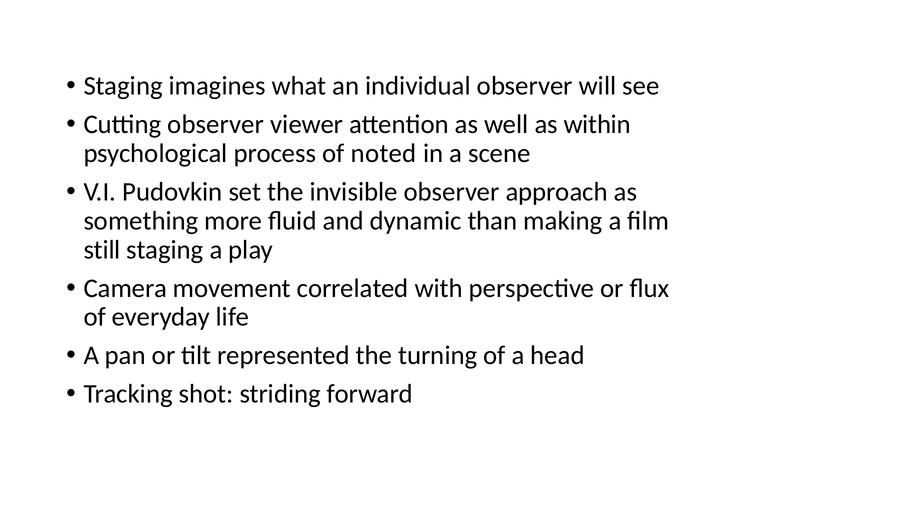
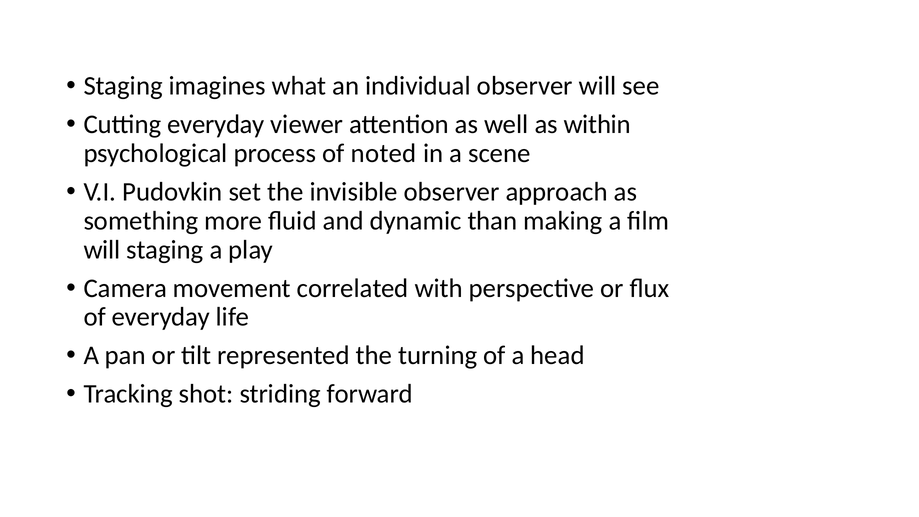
Cutting observer: observer -> everyday
still at (102, 250): still -> will
